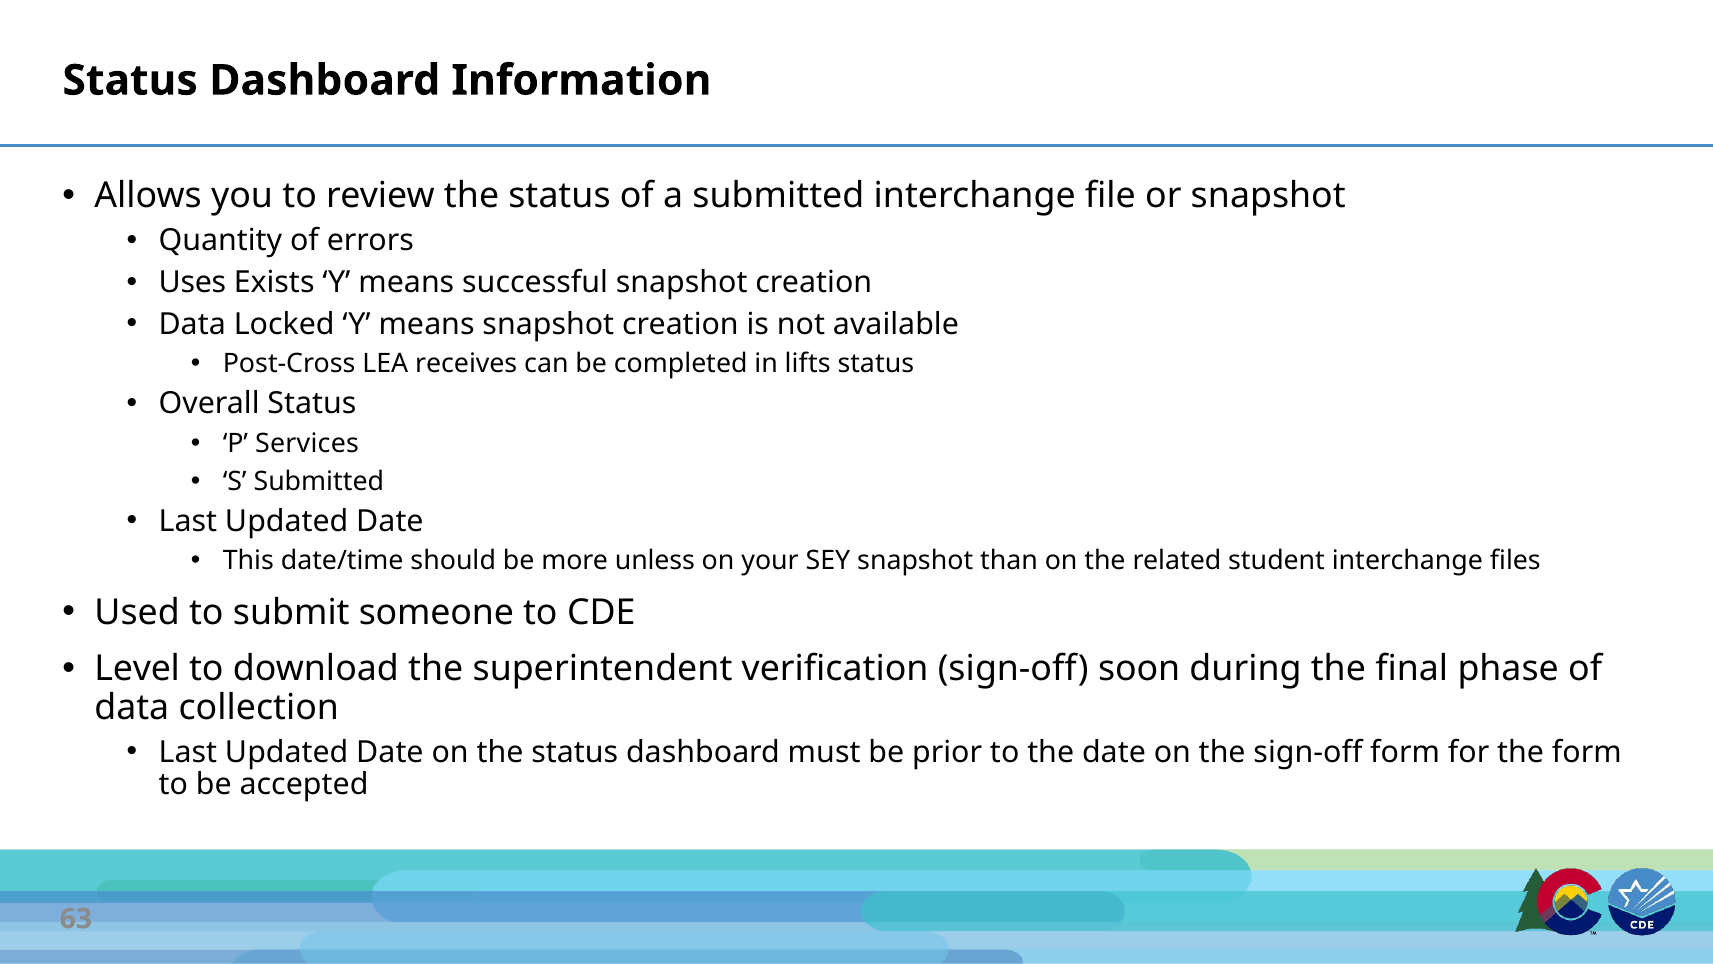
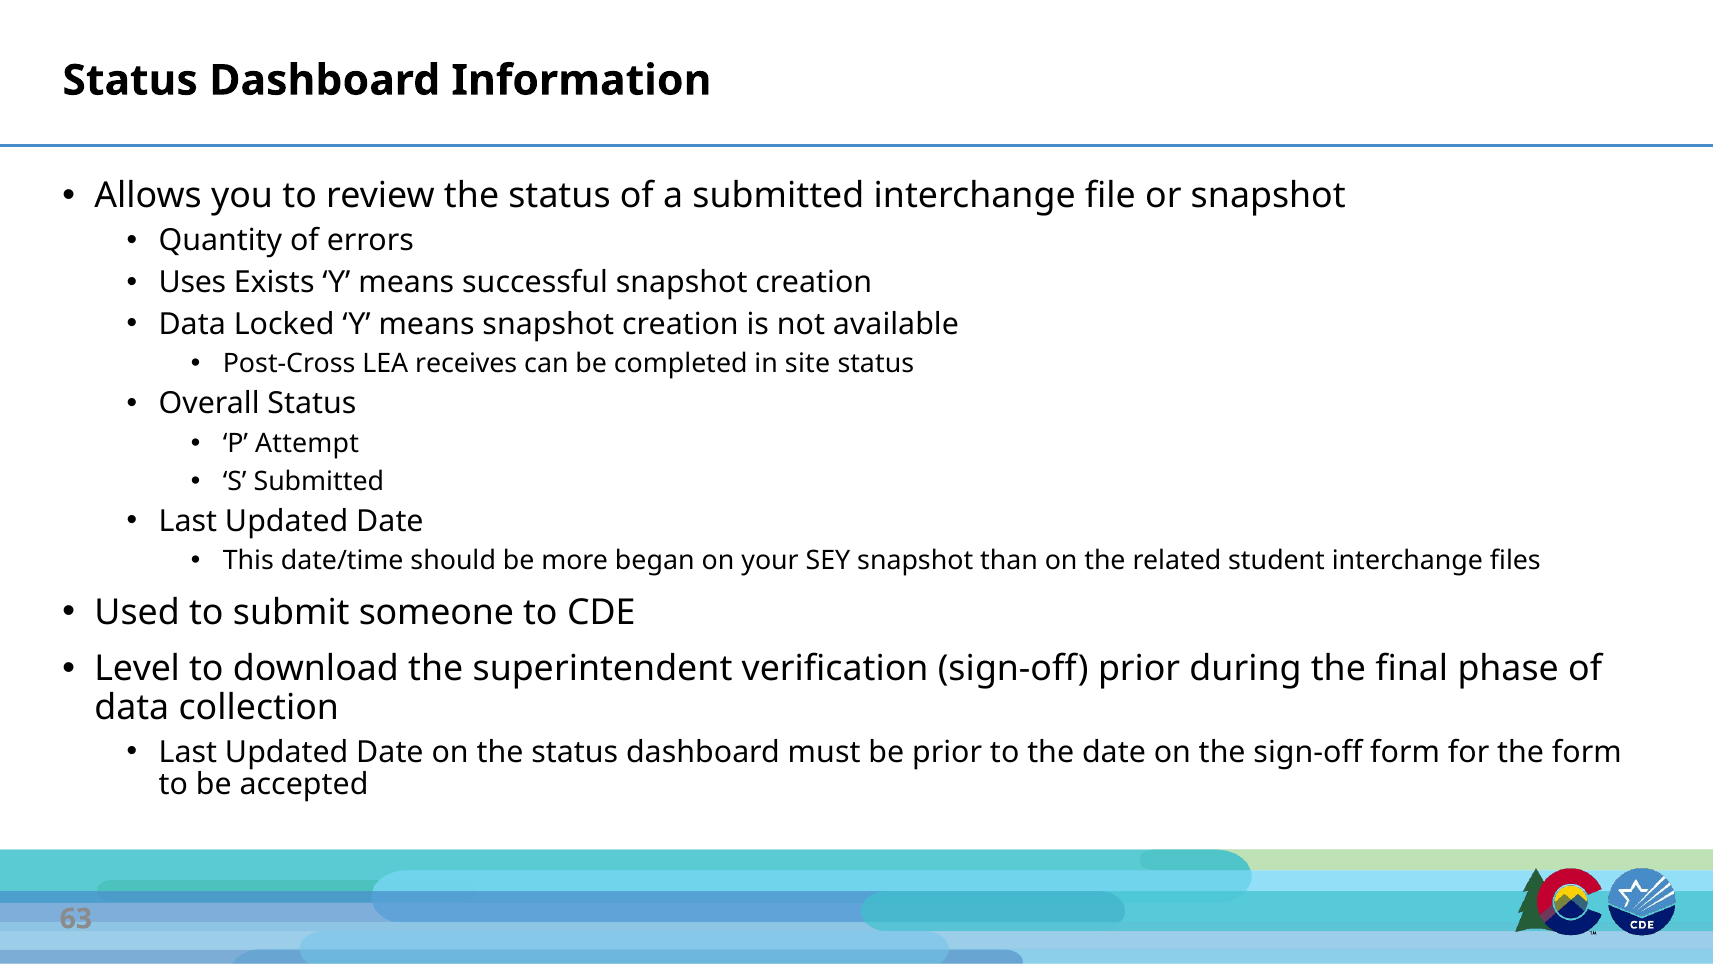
lifts: lifts -> site
Services: Services -> Attempt
unless: unless -> began
sign-off soon: soon -> prior
